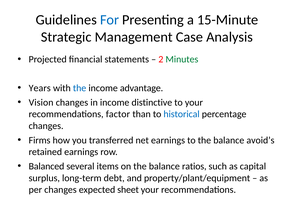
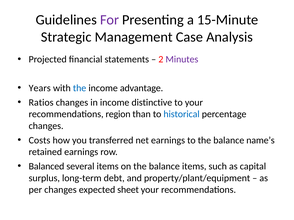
For colour: blue -> purple
Minutes colour: green -> purple
Vision: Vision -> Ratios
factor: factor -> region
Firms: Firms -> Costs
avoid’s: avoid’s -> name’s
balance ratios: ratios -> items
